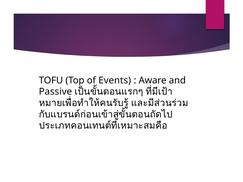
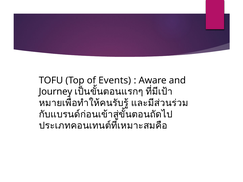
Passive: Passive -> Journey
